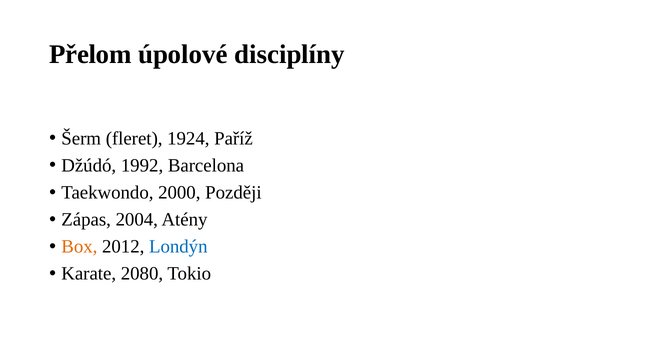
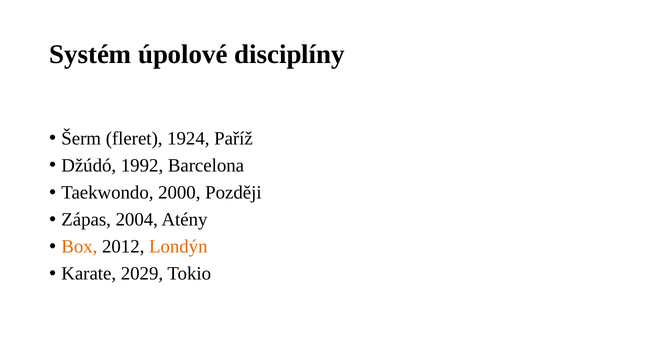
Přelom: Přelom -> Systém
Londýn colour: blue -> orange
2080: 2080 -> 2029
